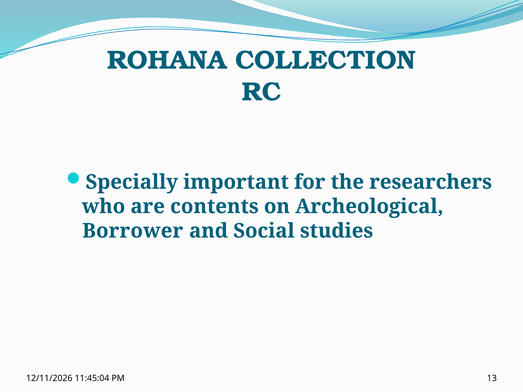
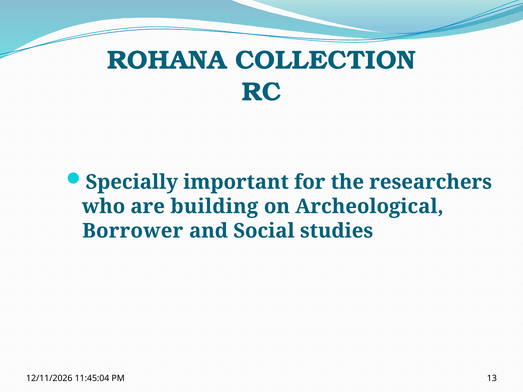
contents: contents -> building
